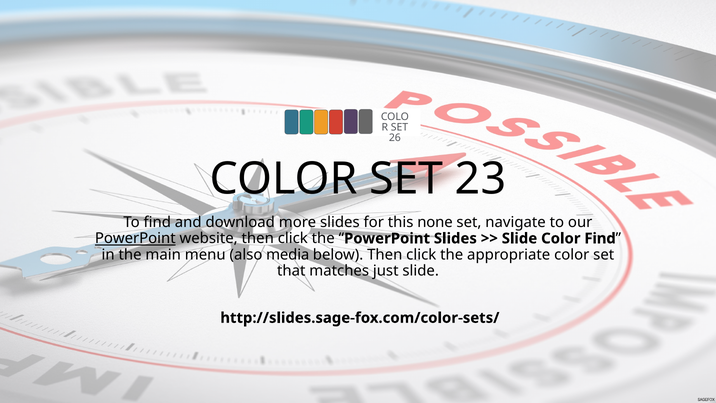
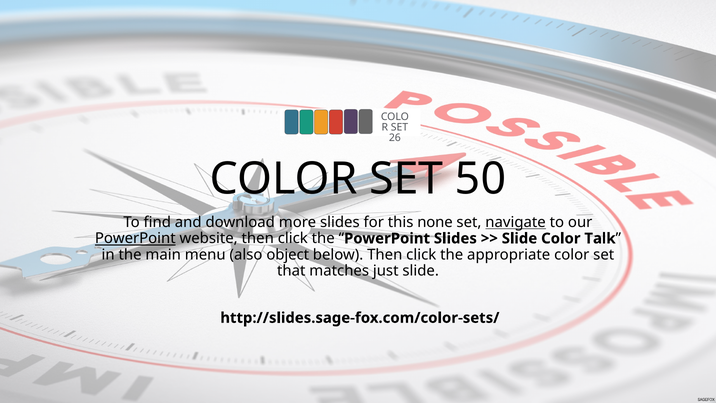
23: 23 -> 50
navigate underline: none -> present
Color Find: Find -> Talk
media: media -> object
